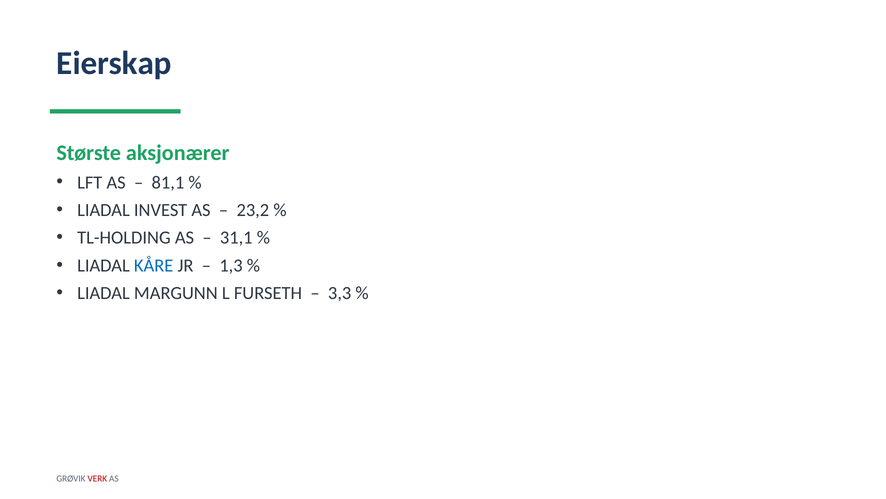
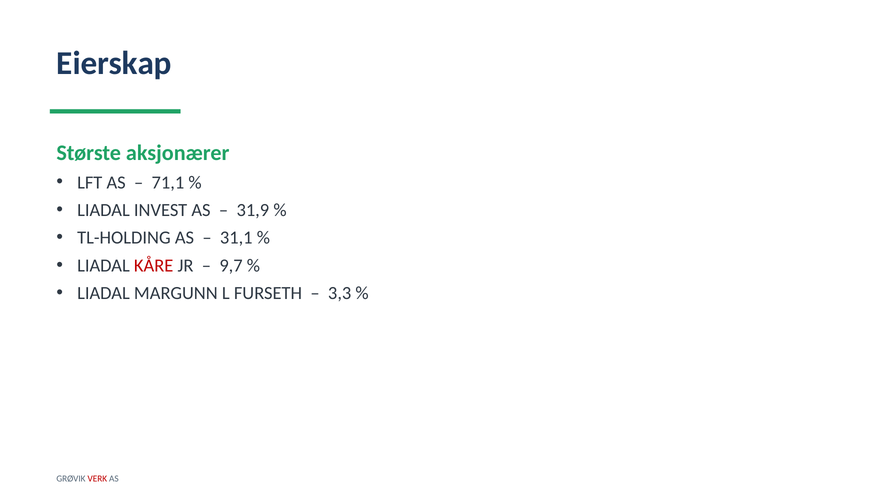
81,1: 81,1 -> 71,1
23,2: 23,2 -> 31,9
KÅRE colour: blue -> red
1,3: 1,3 -> 9,7
